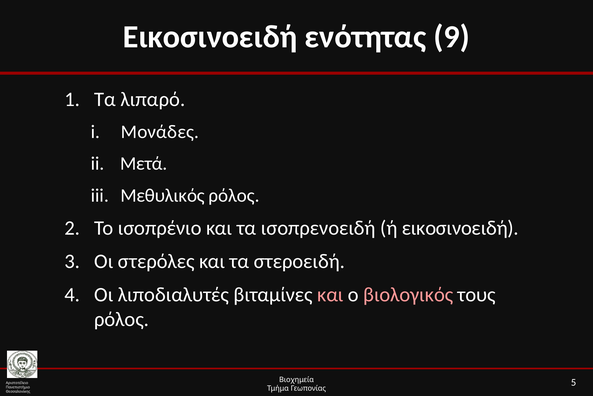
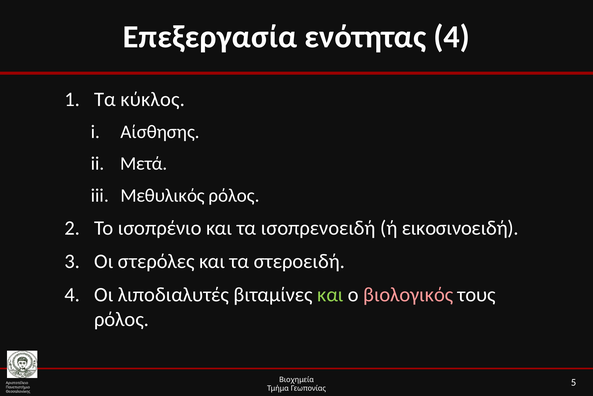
Εικοσινοειδή at (210, 37): Εικοσινοειδή -> Επεξεργασία
ενότητας 9: 9 -> 4
λιπαρό: λιπαρό -> κύκλος
Μονάδες: Μονάδες -> Αίσθησης
και at (330, 294) colour: pink -> light green
